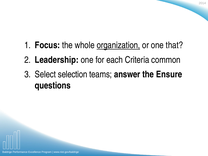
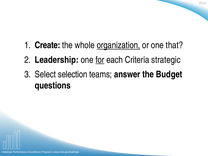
Focus: Focus -> Create
for underline: none -> present
common: common -> strategic
Ensure: Ensure -> Budget
